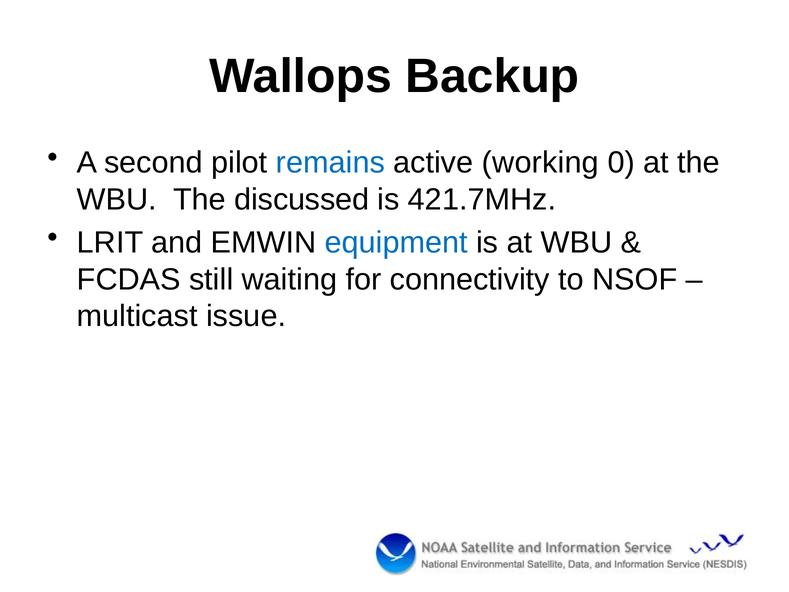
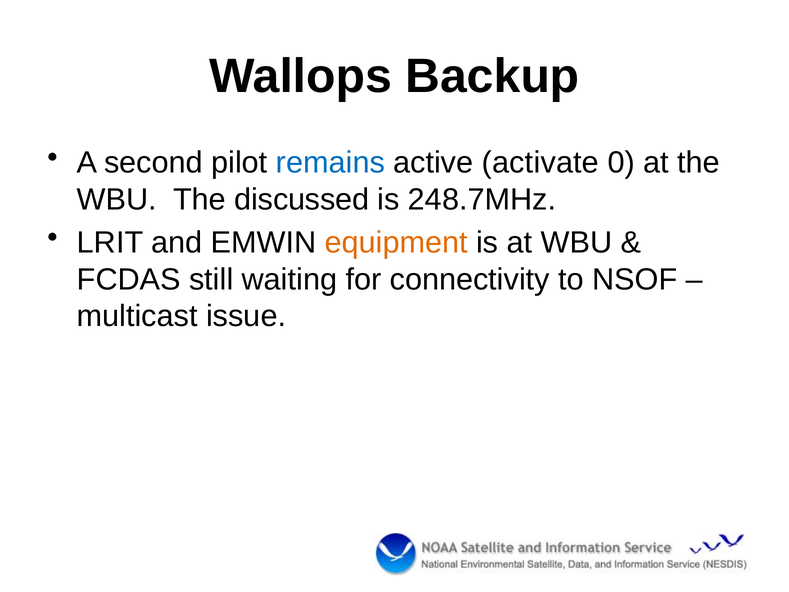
working: working -> activate
421.7MHz: 421.7MHz -> 248.7MHz
equipment colour: blue -> orange
